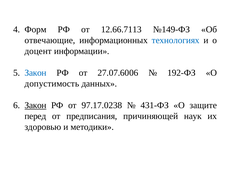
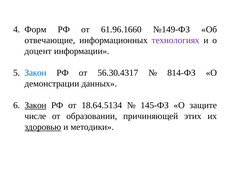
12.66.7113: 12.66.7113 -> 61.96.1660
технологиях colour: blue -> purple
27.07.6006: 27.07.6006 -> 56.30.4317
192-ФЗ: 192-ФЗ -> 814-ФЗ
допустимость: допустимость -> демонстрации
97.17.0238: 97.17.0238 -> 18.64.5134
431-ФЗ: 431-ФЗ -> 145-ФЗ
перед: перед -> числе
предписания: предписания -> образовании
наук: наук -> этих
здоровью underline: none -> present
